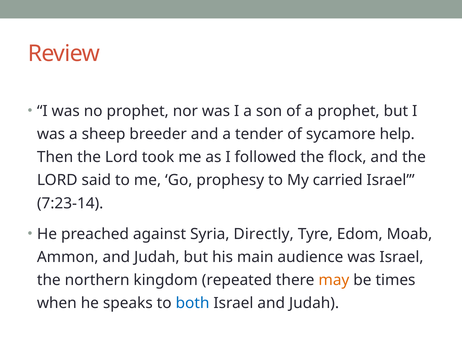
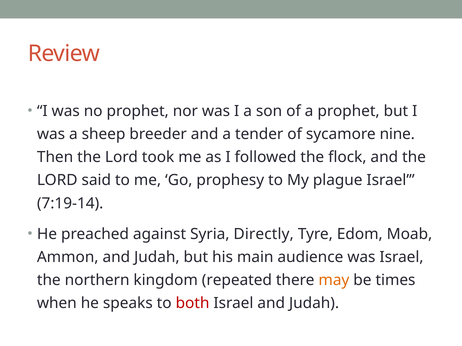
help: help -> nine
carried: carried -> plague
7:23-14: 7:23-14 -> 7:19-14
both colour: blue -> red
